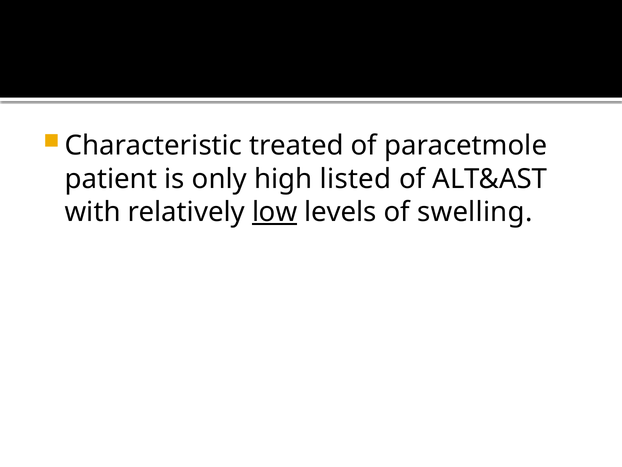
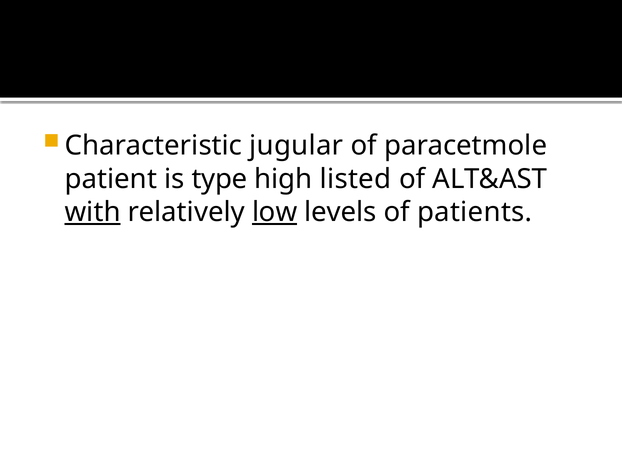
treated: treated -> jugular
only: only -> type
with underline: none -> present
swelling: swelling -> patients
